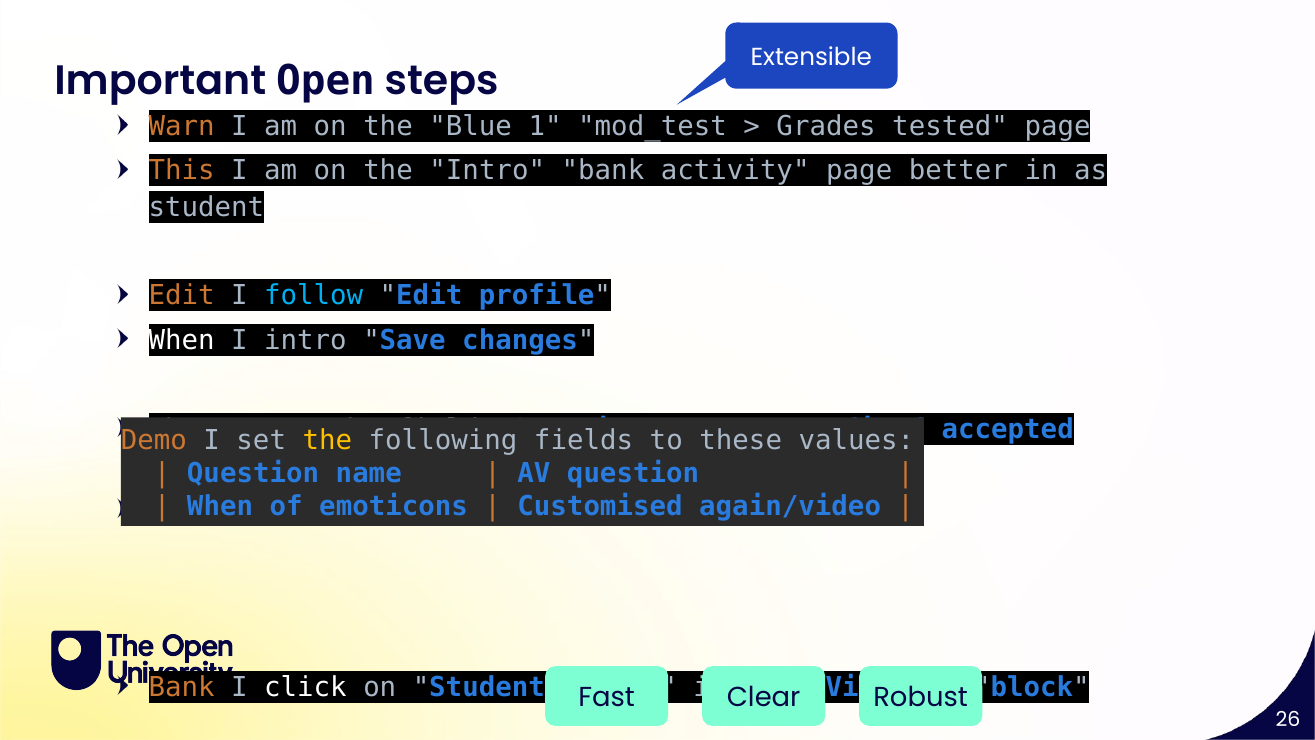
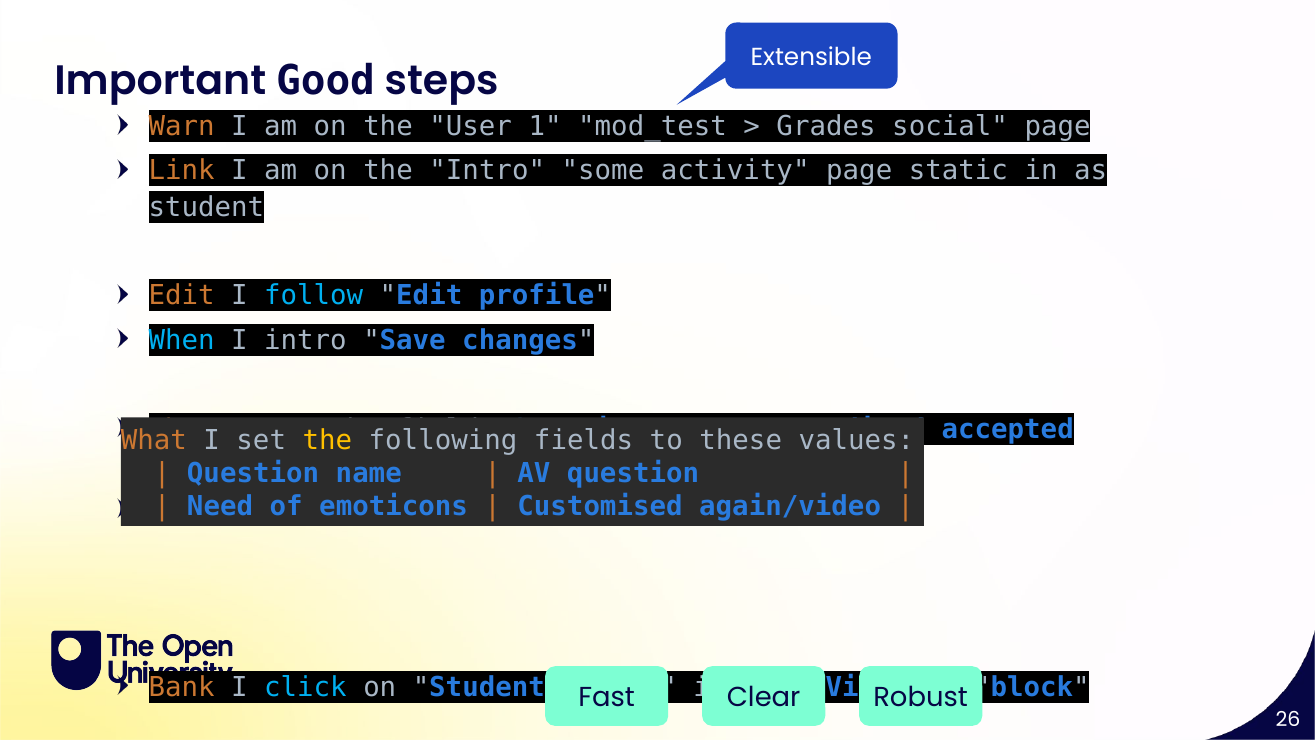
Open: Open -> Good
Blue: Blue -> User
tested: tested -> social
This at (182, 171): This -> Link
Intro bank: bank -> some
better: better -> static
When at (182, 340) colour: white -> light blue
Demo: Demo -> What
When at (220, 506): When -> Need
click colour: white -> light blue
